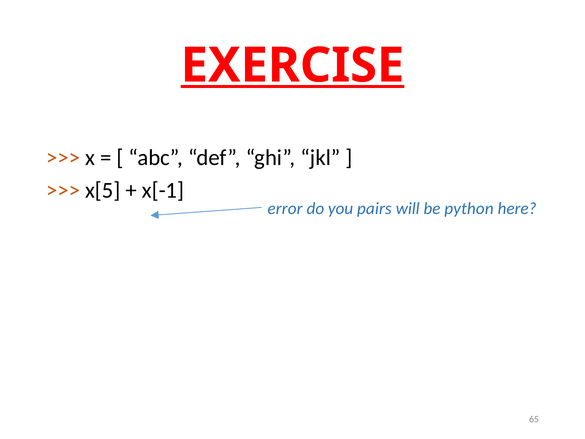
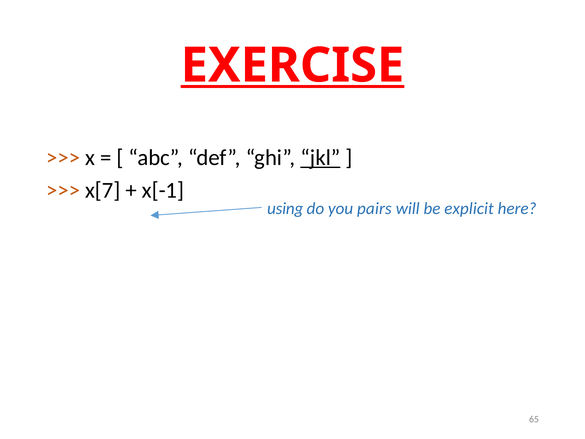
jkl underline: none -> present
x[5: x[5 -> x[7
error: error -> using
python: python -> explicit
